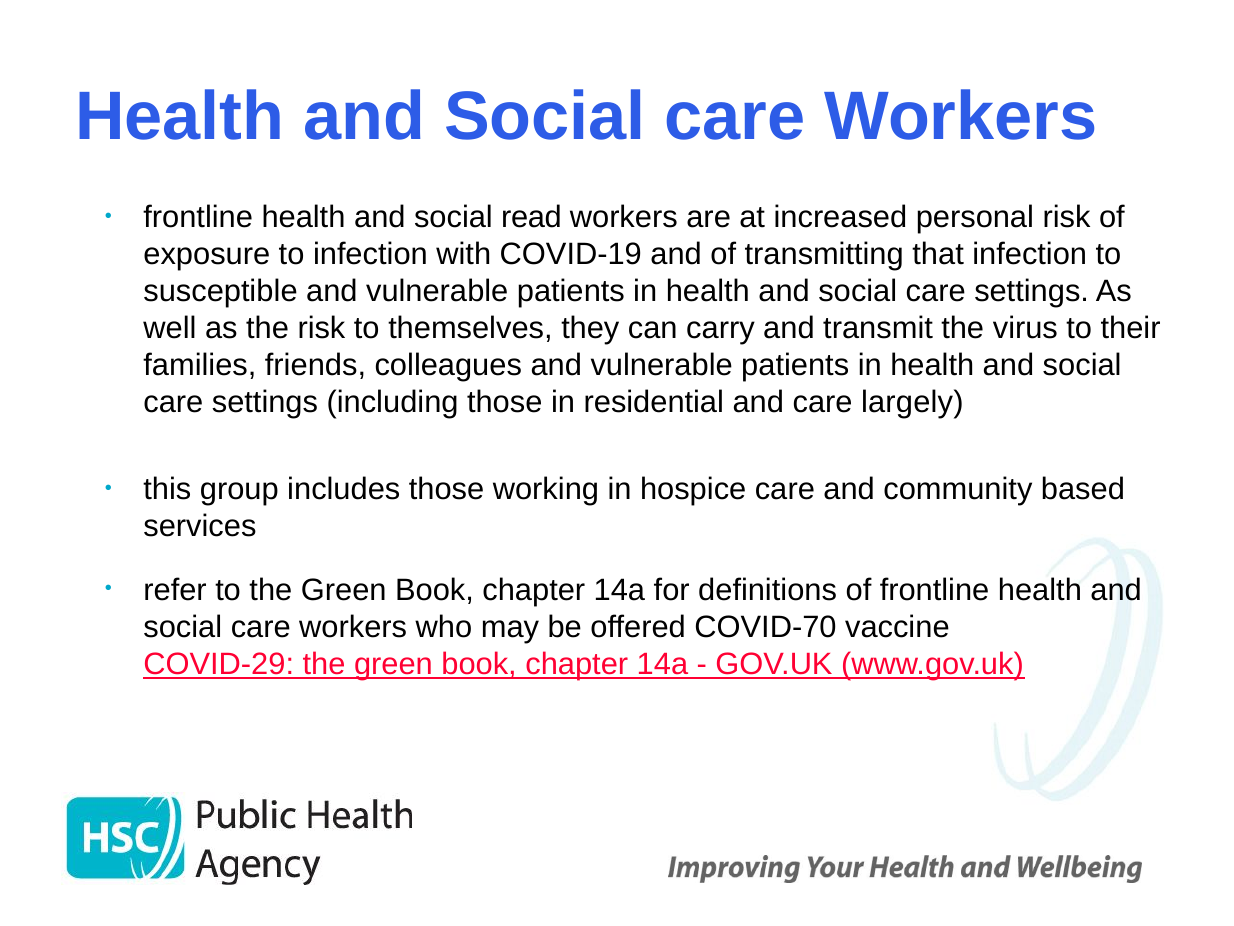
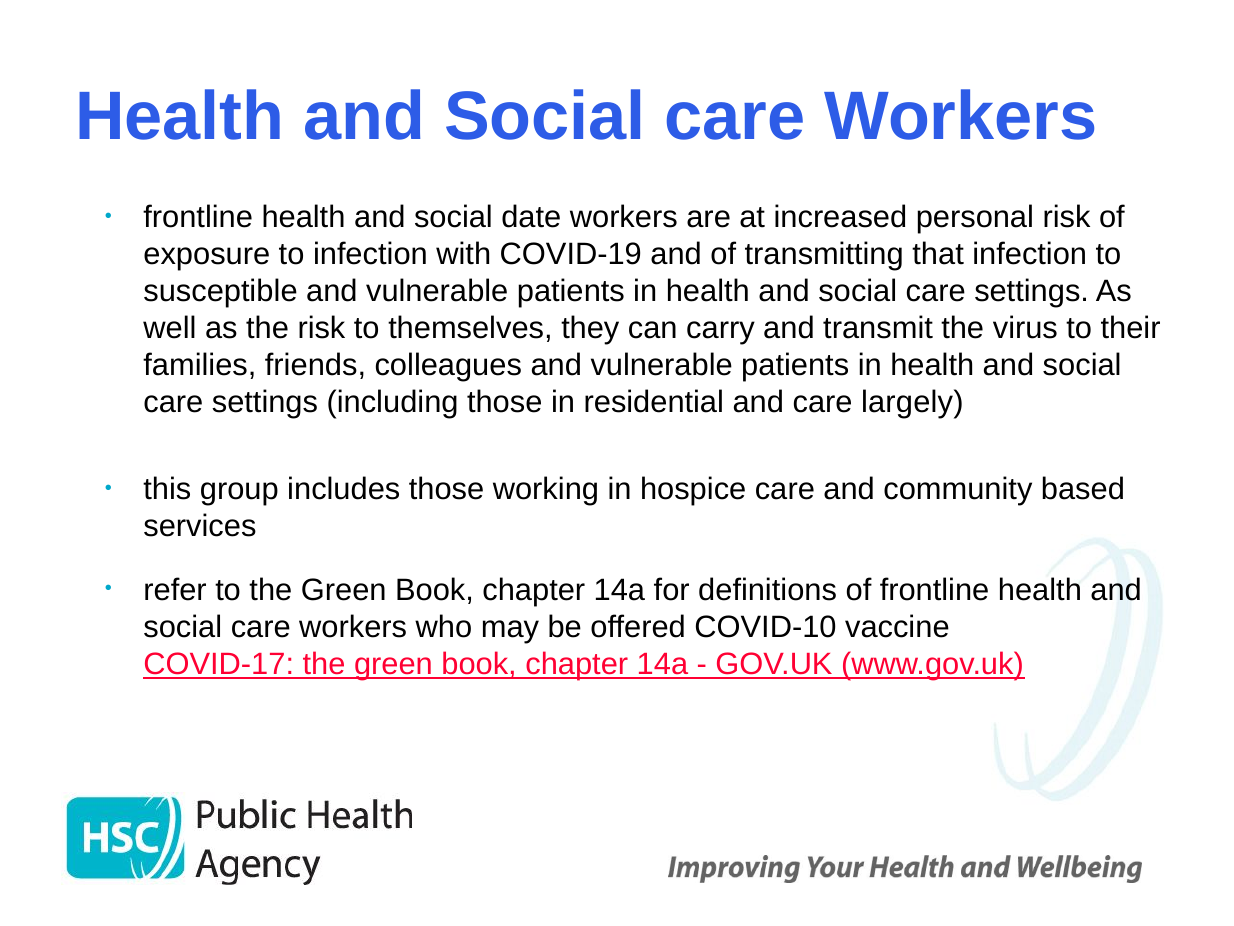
read: read -> date
COVID-70: COVID-70 -> COVID-10
COVID-29: COVID-29 -> COVID-17
